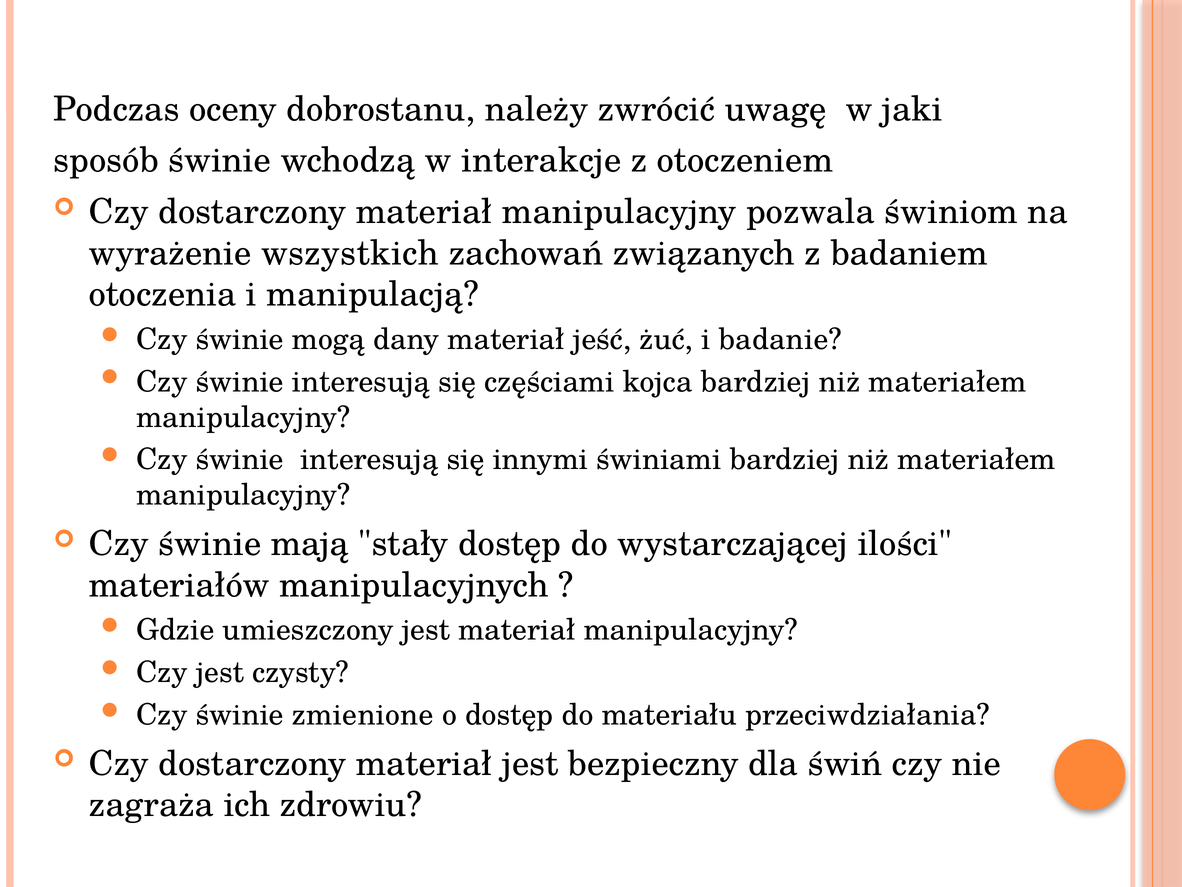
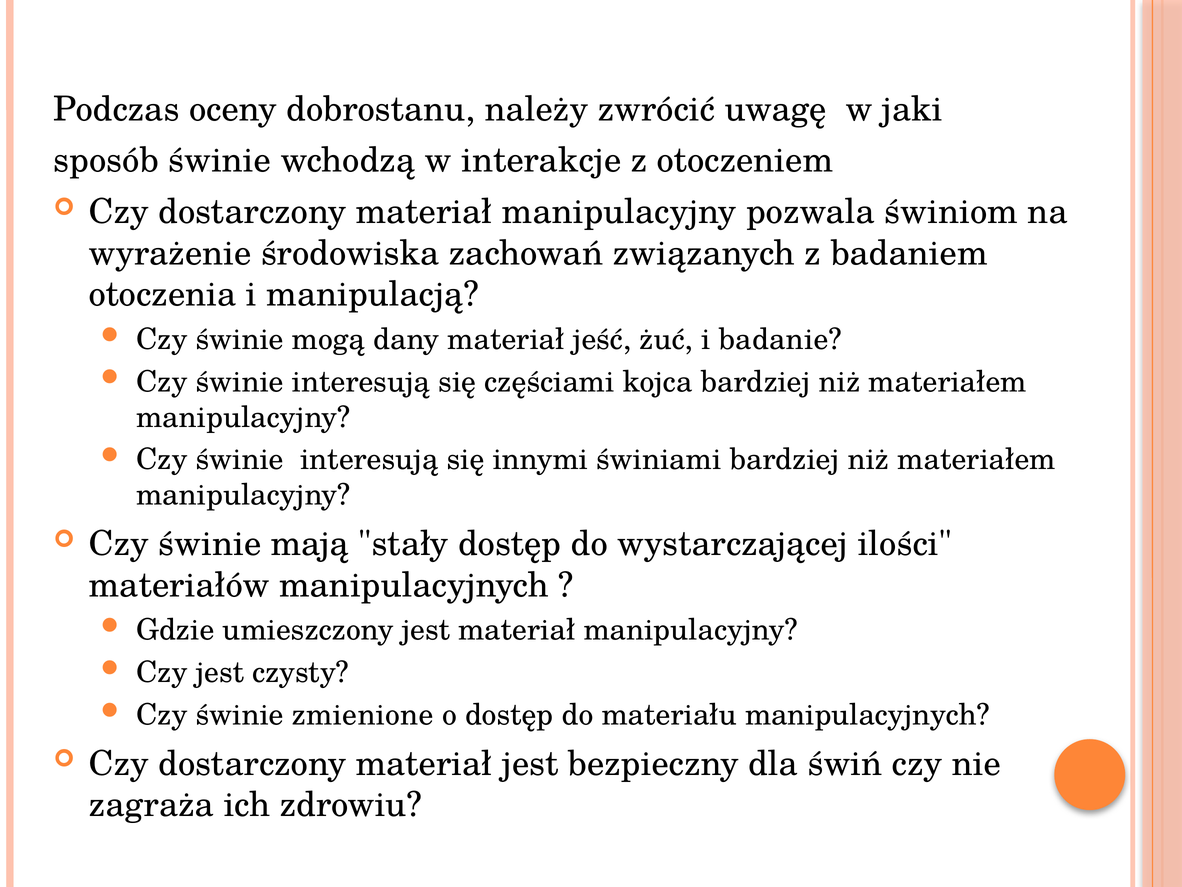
wszystkich: wszystkich -> środowiska
materiału przeciwdziałania: przeciwdziałania -> manipulacyjnych
